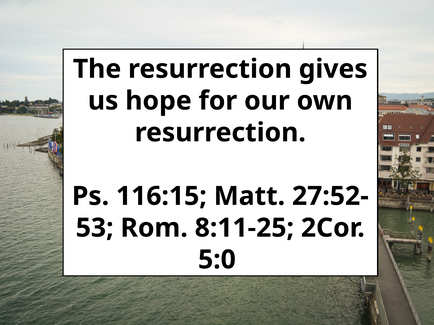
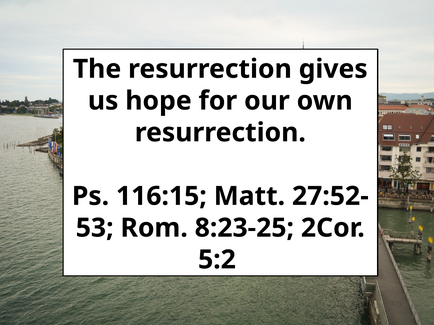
8:11-25: 8:11-25 -> 8:23-25
5:0: 5:0 -> 5:2
